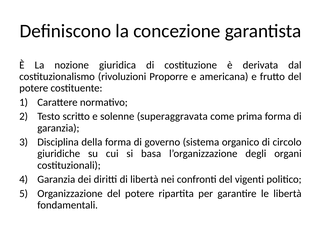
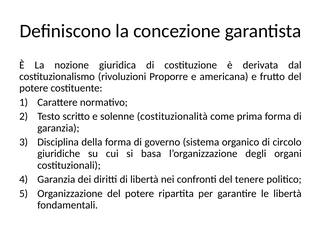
superaggravata: superaggravata -> costituzionalità
vigenti: vigenti -> tenere
